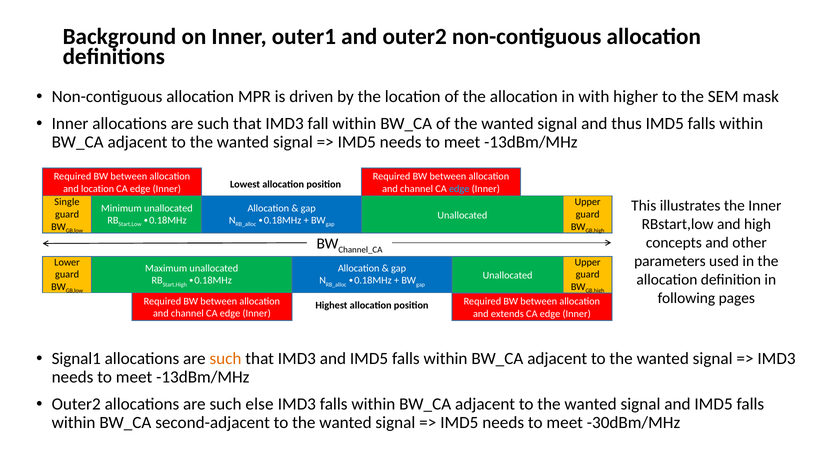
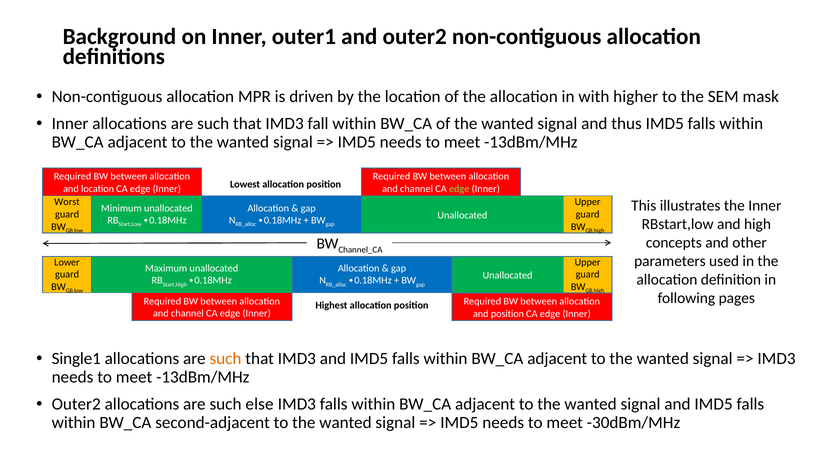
edge at (459, 189) colour: light blue -> light green
Single: Single -> Worst
and extends: extends -> position
Signal1: Signal1 -> Single1
